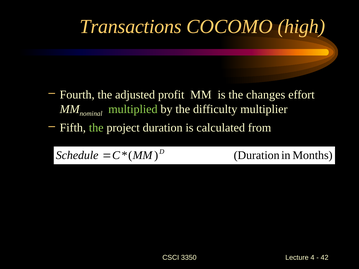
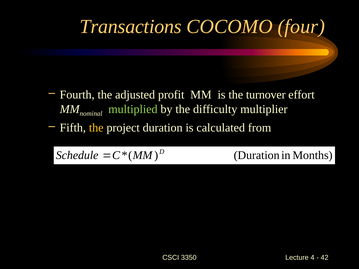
high: high -> four
changes: changes -> turnover
the at (96, 128) colour: light green -> yellow
